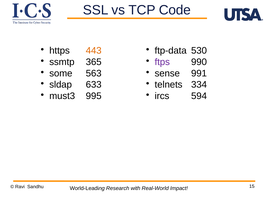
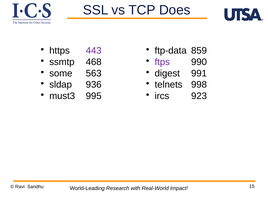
Code: Code -> Does
443 colour: orange -> purple
530: 530 -> 859
365: 365 -> 468
sense: sense -> digest
633: 633 -> 936
334: 334 -> 998
594: 594 -> 923
